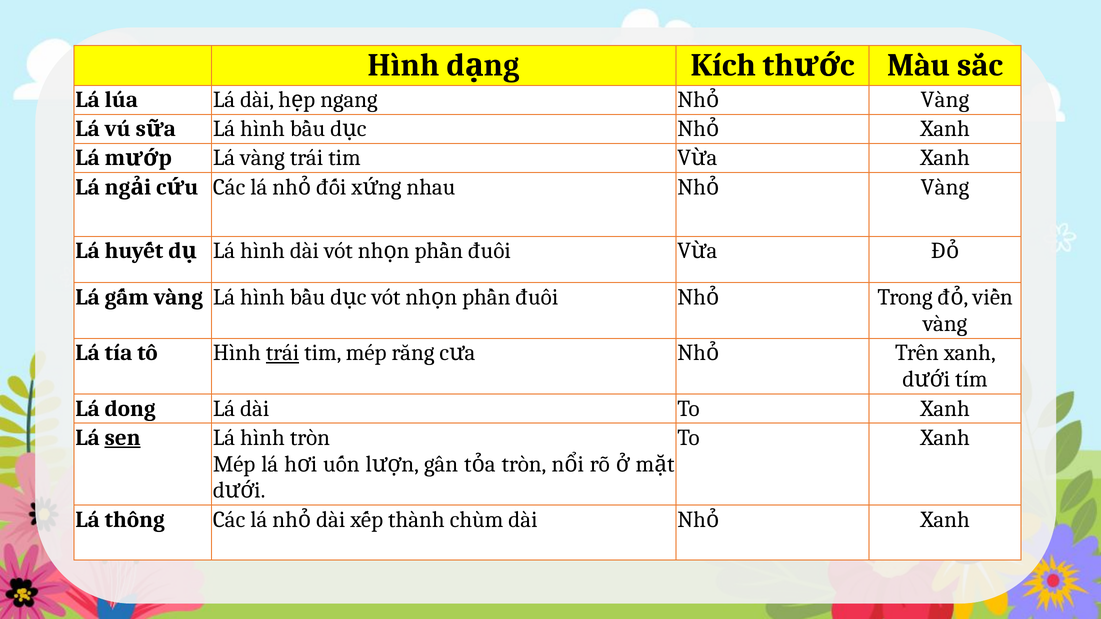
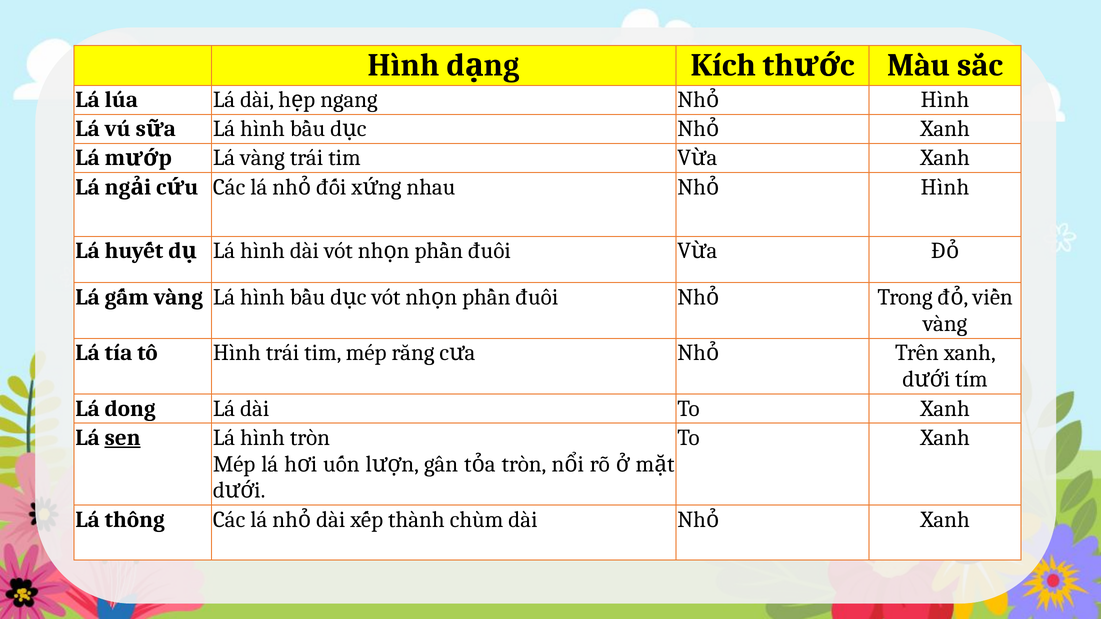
Vàng at (945, 100): Vàng -> Hình
Vàng at (945, 187): Vàng -> Hình
trái at (282, 353) underline: present -> none
